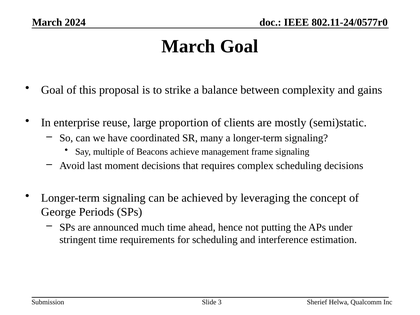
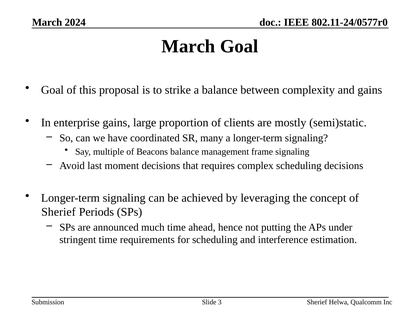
enterprise reuse: reuse -> gains
Beacons achieve: achieve -> balance
George at (58, 212): George -> Sherief
